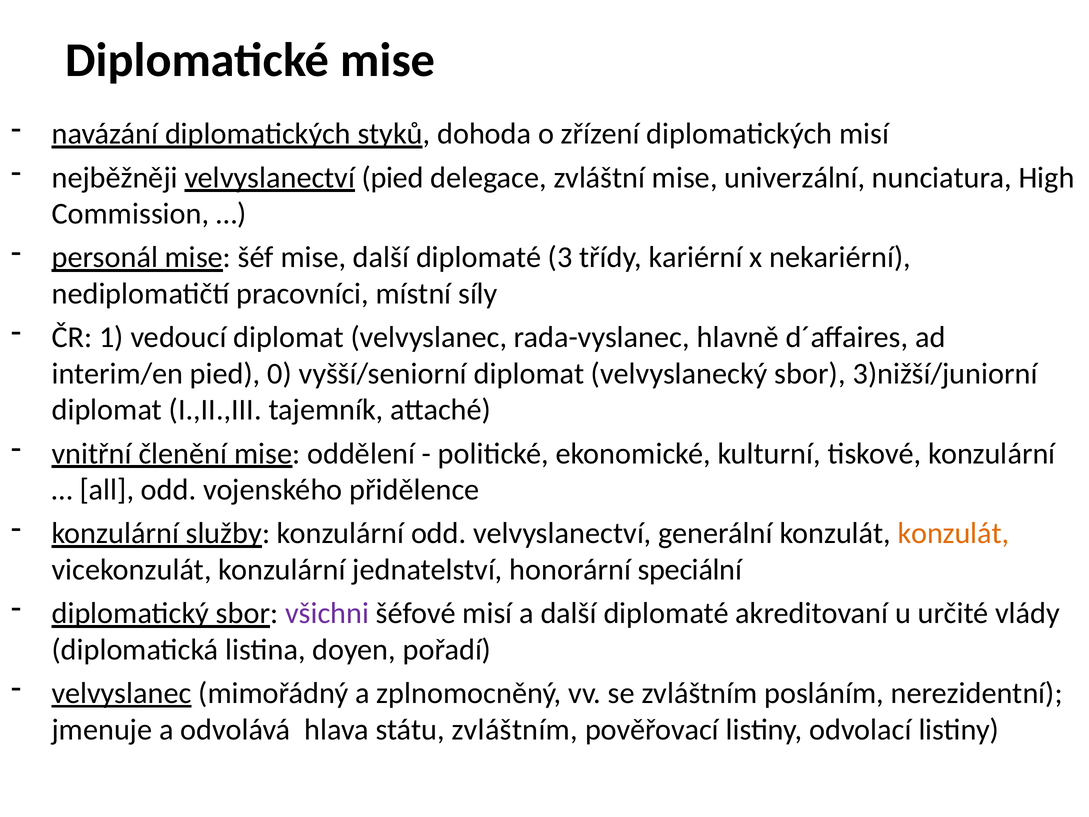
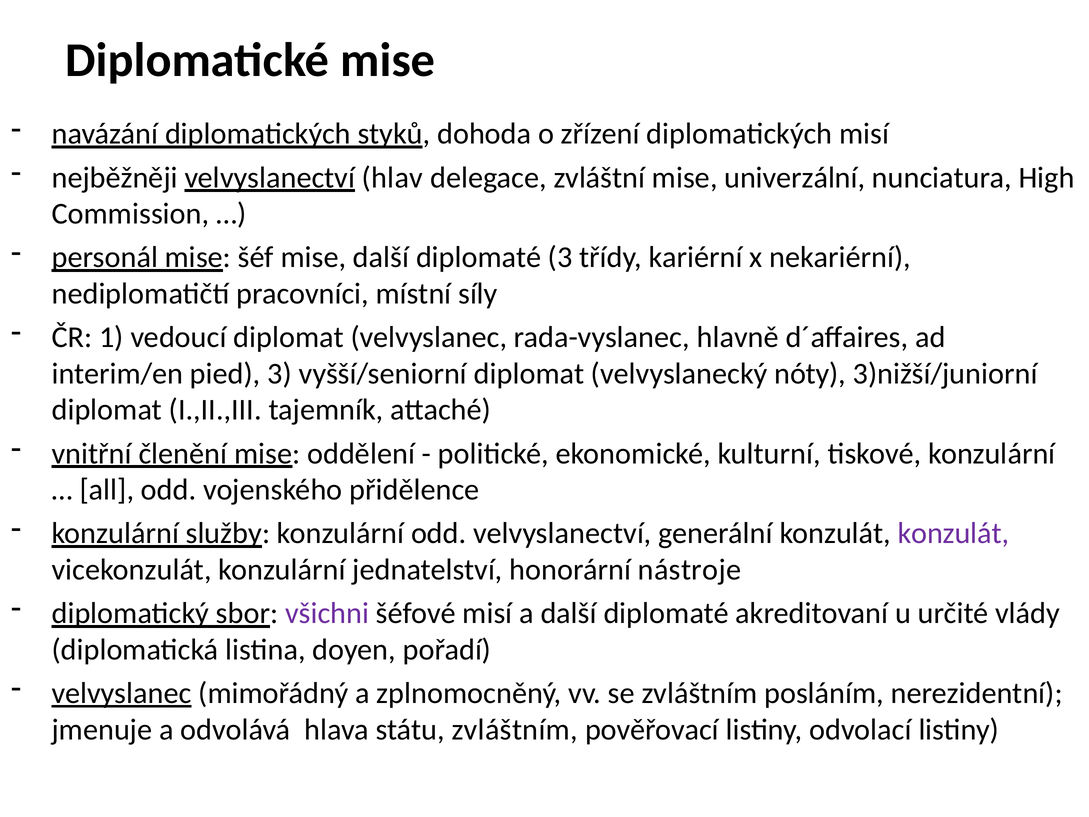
velvyslanectví pied: pied -> hlav
pied 0: 0 -> 3
velvyslanecký sbor: sbor -> nóty
konzulát at (953, 533) colour: orange -> purple
speciální: speciální -> nástroje
